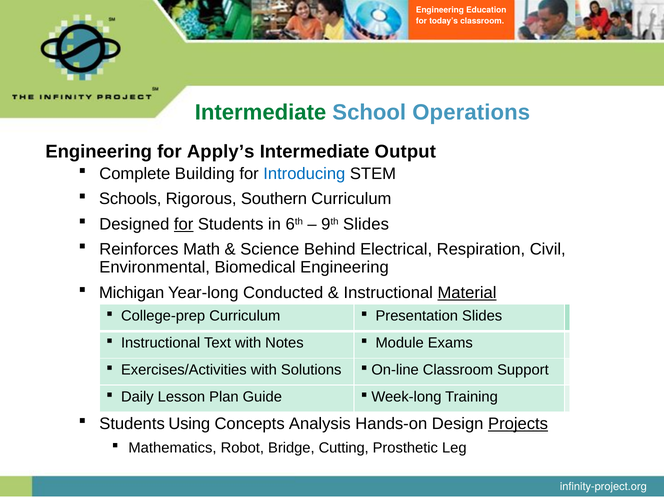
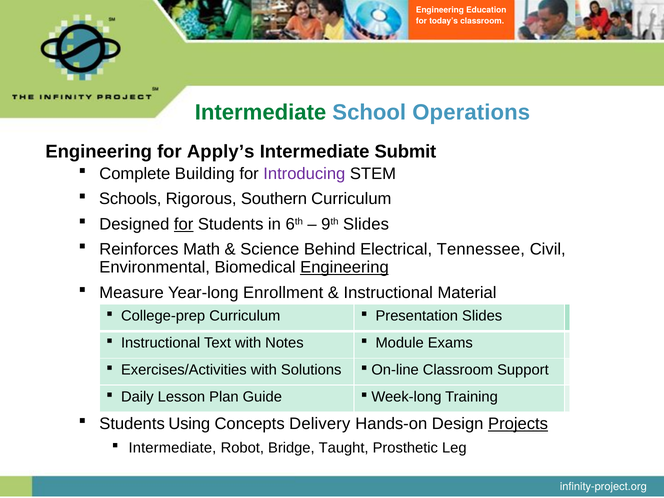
Output: Output -> Submit
Introducing colour: blue -> purple
Respiration: Respiration -> Tennessee
Engineering at (344, 267) underline: none -> present
Michigan: Michigan -> Measure
Conducted: Conducted -> Enrollment
Material underline: present -> none
Analysis: Analysis -> Delivery
Mathematics at (172, 448): Mathematics -> Intermediate
Cutting: Cutting -> Taught
